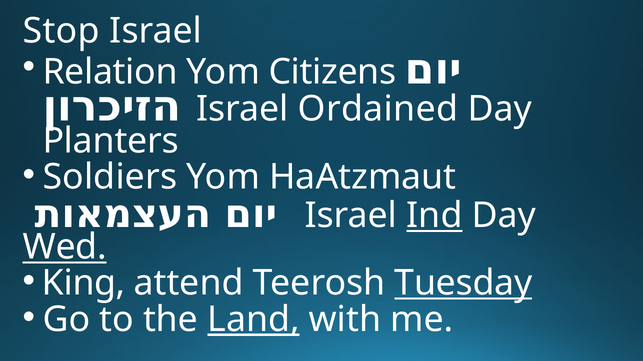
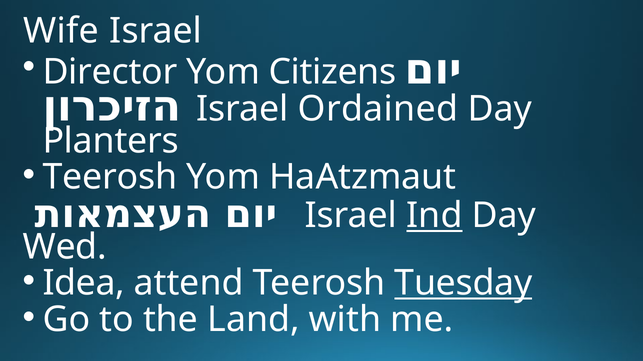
Stop: Stop -> Wife
Relation: Relation -> Director
Soldiers at (110, 177): Soldiers -> Teerosh
Wed underline: present -> none
King: King -> Idea
Land underline: present -> none
